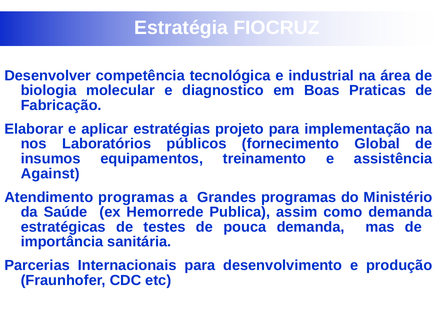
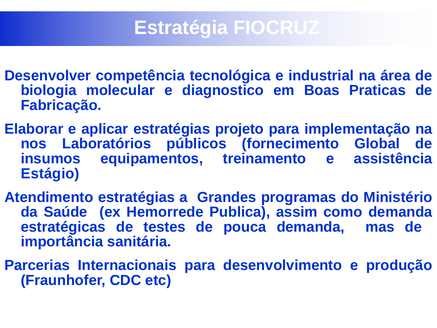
Against: Against -> Estágio
Atendimento programas: programas -> estratégias
